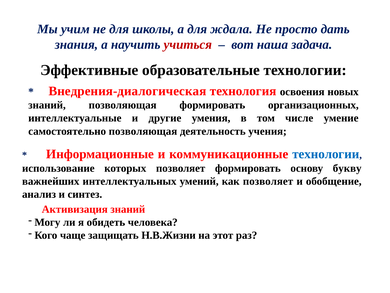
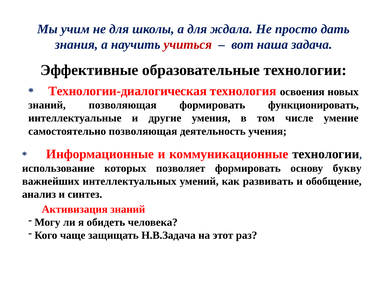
Внедрения-диалогическая: Внедрения-диалогическая -> Технологии-диалогическая
организационных: организационных -> функционировать
технологии at (326, 154) colour: blue -> black
как позволяет: позволяет -> развивать
Н.В.Жизни: Н.В.Жизни -> Н.В.Задача
